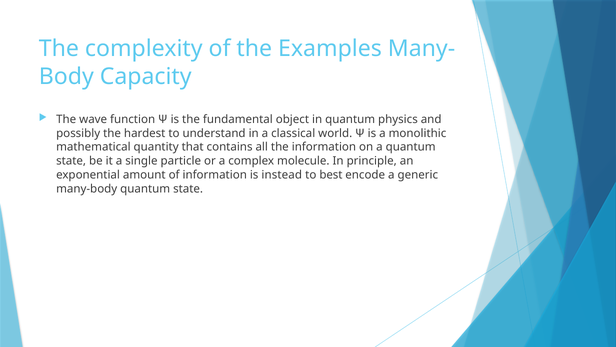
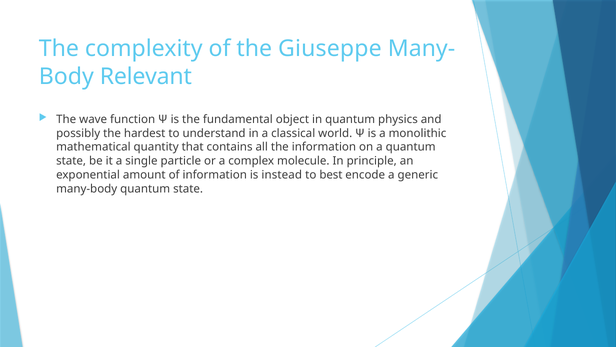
Examples: Examples -> Giuseppe
Capacity: Capacity -> Relevant
